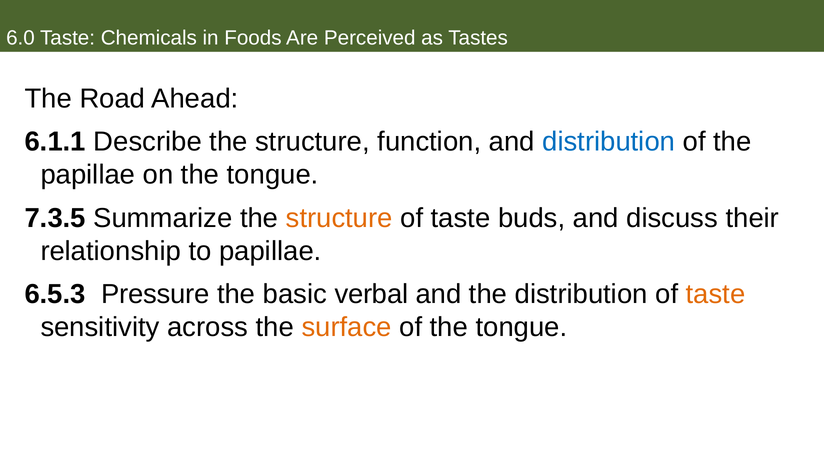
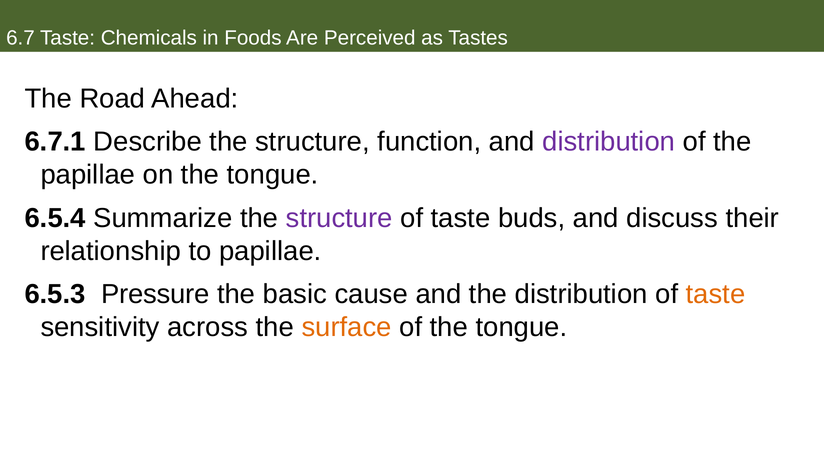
6.0: 6.0 -> 6.7
6.1.1: 6.1.1 -> 6.7.1
distribution at (609, 142) colour: blue -> purple
7.3.5: 7.3.5 -> 6.5.4
structure at (339, 218) colour: orange -> purple
verbal: verbal -> cause
